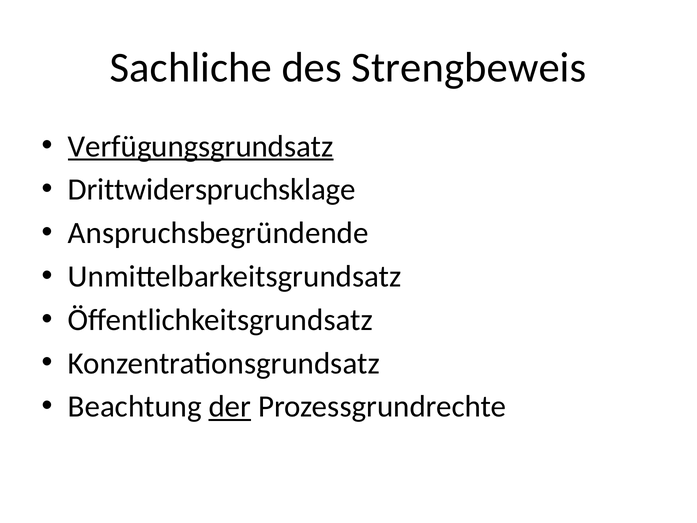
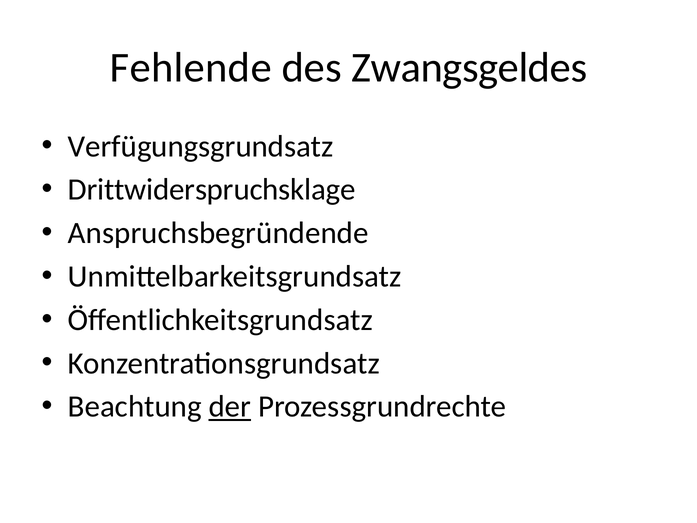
Sachliche: Sachliche -> Fehlende
Strengbeweis: Strengbeweis -> Zwangsgeldes
Verfügungsgrundsatz underline: present -> none
